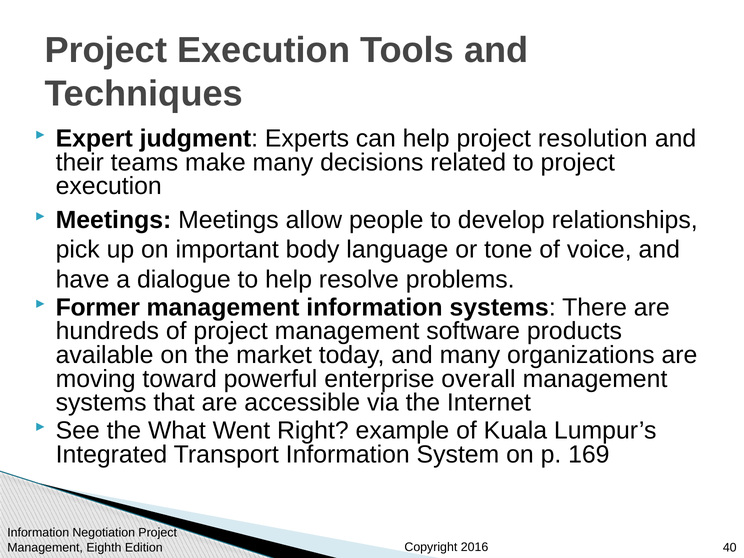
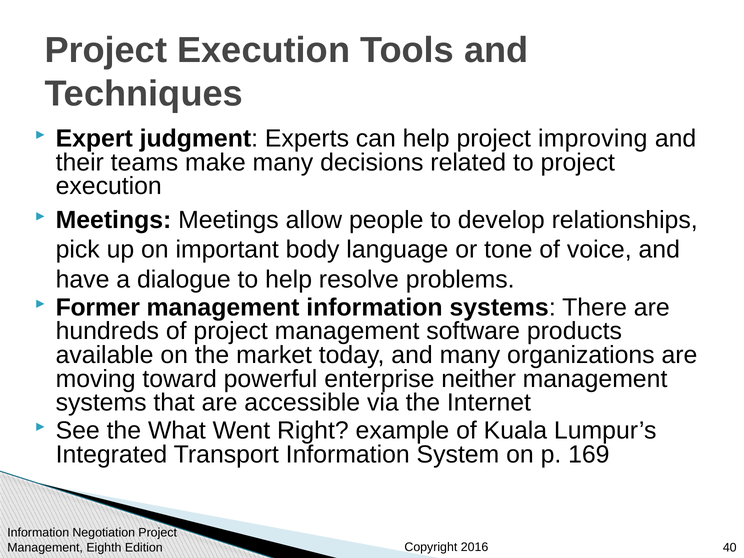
resolution: resolution -> improving
overall: overall -> neither
